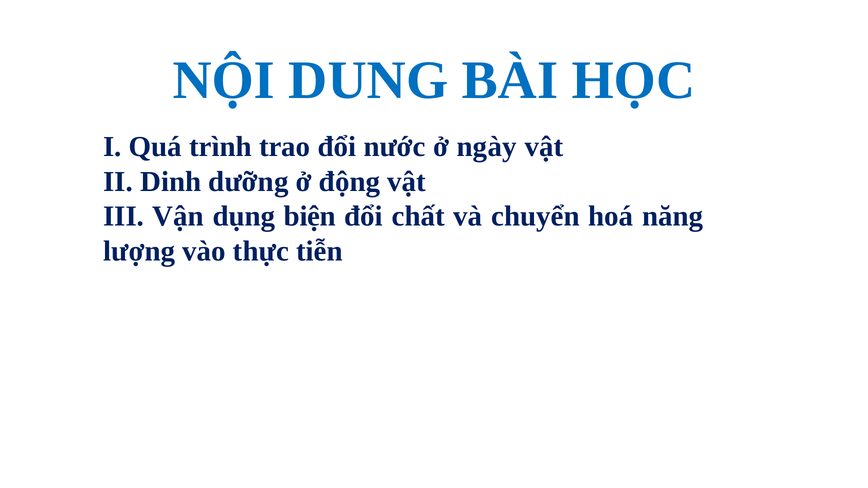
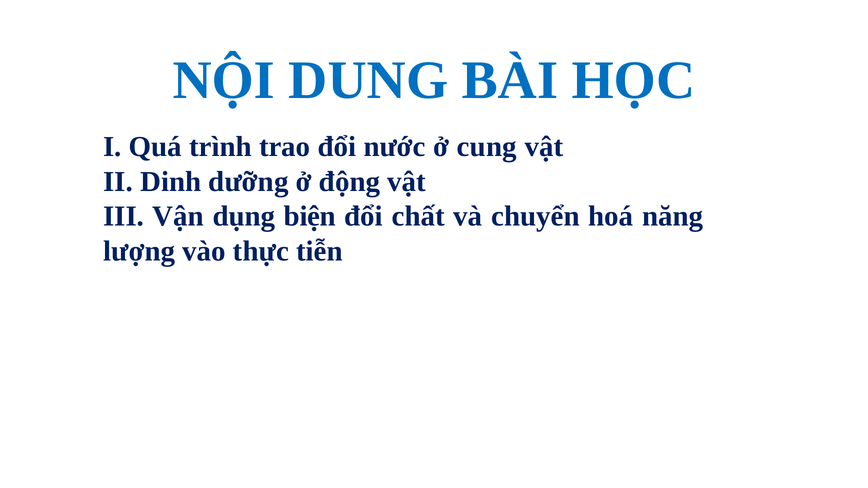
ngày: ngày -> cung
